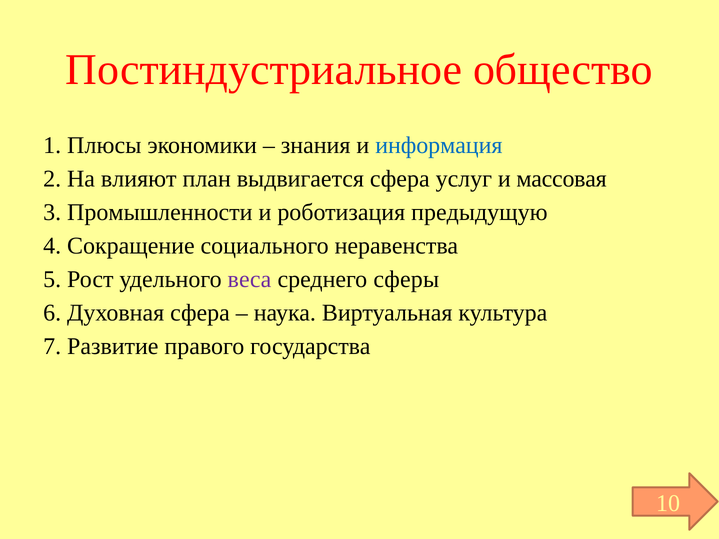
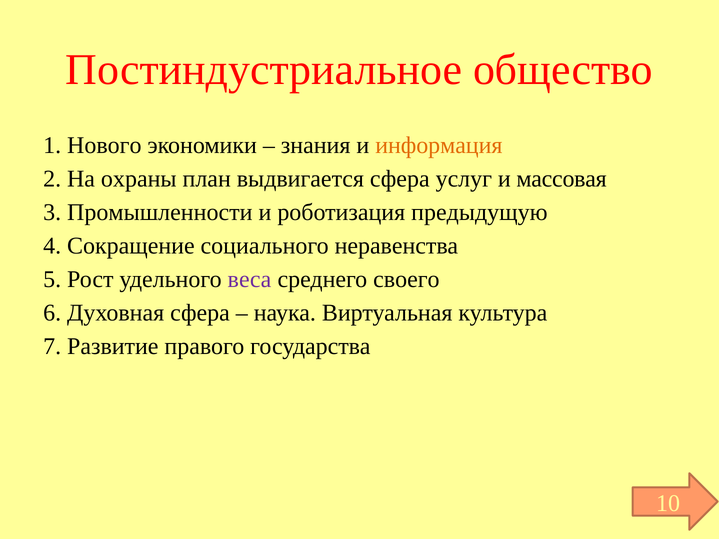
Плюсы: Плюсы -> Нового
информация colour: blue -> orange
влияют: влияют -> охраны
сферы: сферы -> своего
